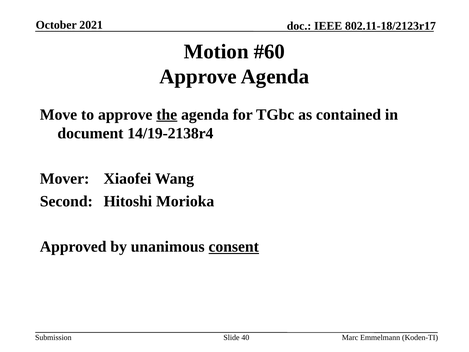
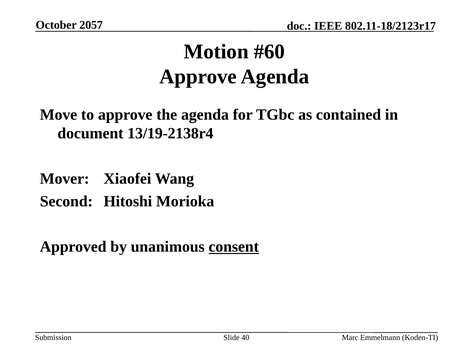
2021: 2021 -> 2057
the underline: present -> none
14/19-2138r4: 14/19-2138r4 -> 13/19-2138r4
